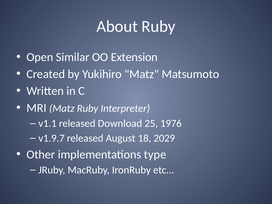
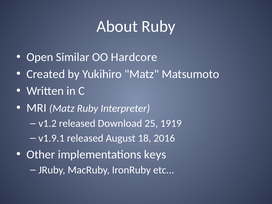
Extension: Extension -> Hardcore
v1.1: v1.1 -> v1.2
1976: 1976 -> 1919
v1.9.7: v1.9.7 -> v1.9.1
2029: 2029 -> 2016
type: type -> keys
